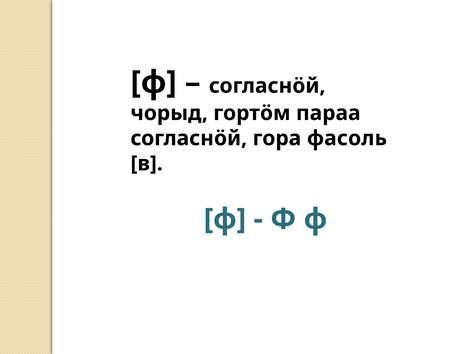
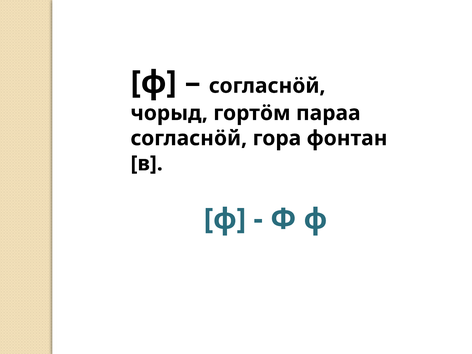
фасоль: фасоль -> фонтан
